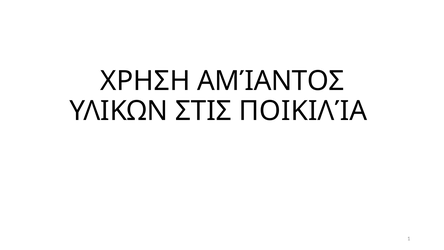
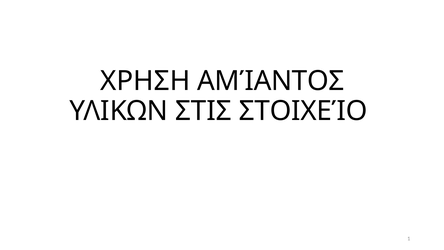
ΠΟΙΚΙΛΊΑ: ΠΟΙΚΙΛΊΑ -> ΣΤΟΙΧΕΊΟ
